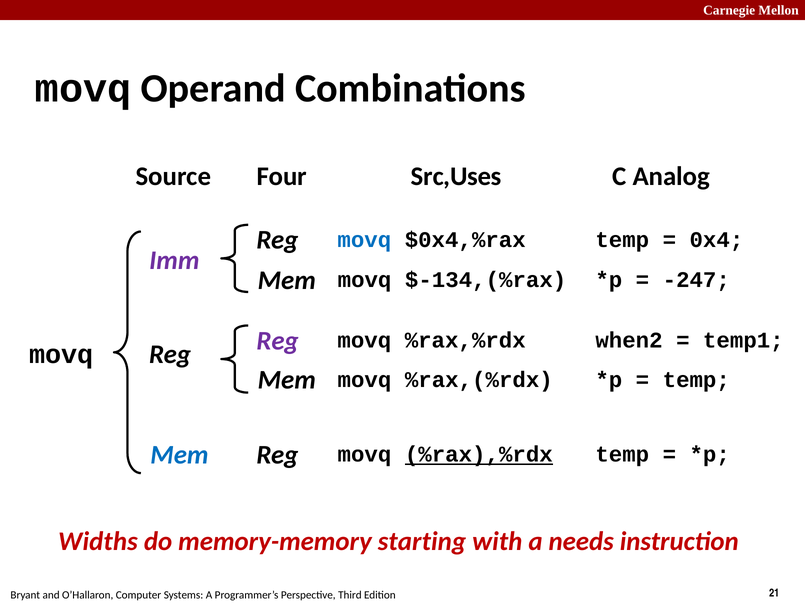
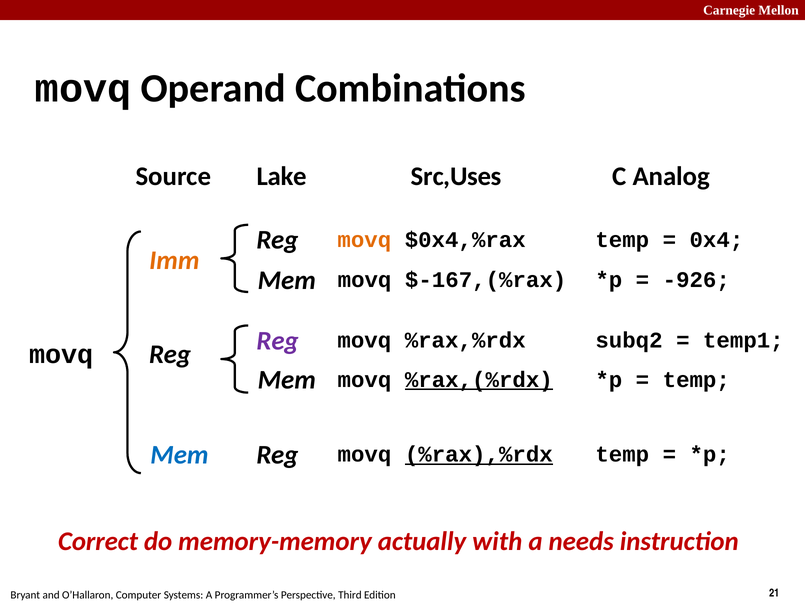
Four: Four -> Lake
movq at (364, 240) colour: blue -> orange
Imm colour: purple -> orange
$-134,(%rax: $-134,(%rax -> $-167,(%rax
-247: -247 -> -926
when2: when2 -> subq2
%rax,(%rdx underline: none -> present
Widths: Widths -> Correct
starting: starting -> actually
